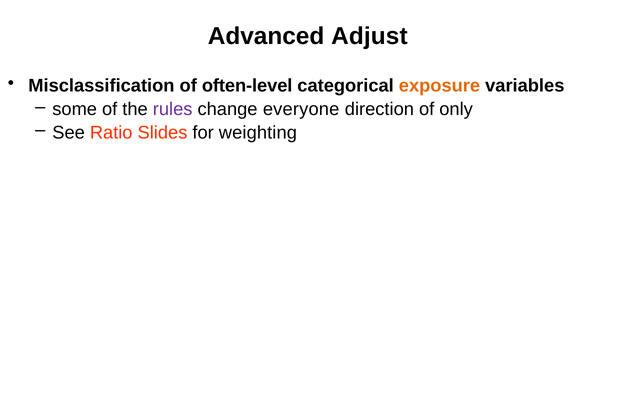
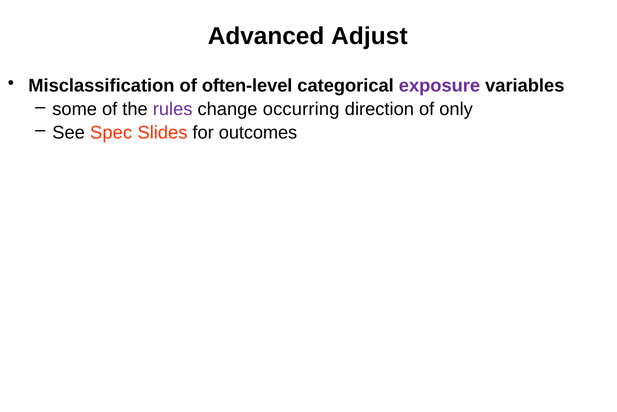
exposure colour: orange -> purple
everyone: everyone -> occurring
Ratio: Ratio -> Spec
weighting: weighting -> outcomes
